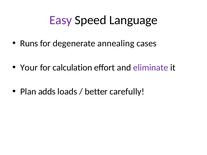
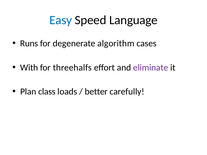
Easy colour: purple -> blue
annealing: annealing -> algorithm
Your: Your -> With
calculation: calculation -> threehalfs
adds: adds -> class
